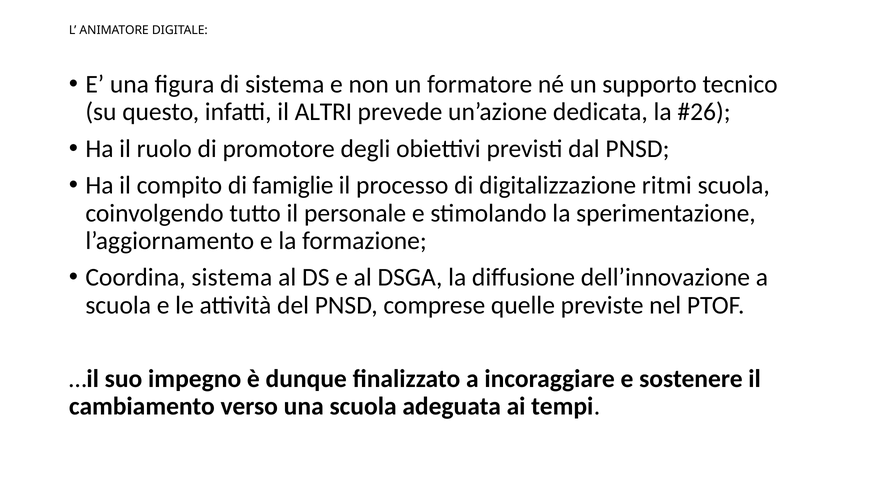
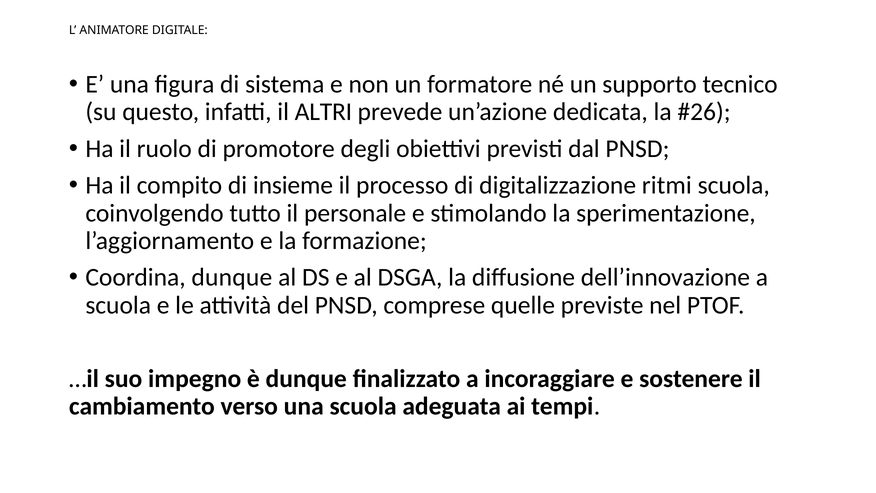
famiglie: famiglie -> insieme
Coordina sistema: sistema -> dunque
